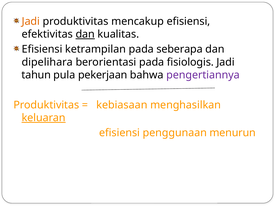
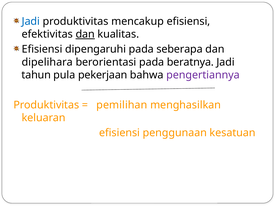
Jadi at (31, 21) colour: orange -> blue
ketrampilan: ketrampilan -> dipengaruhi
fisiologis: fisiologis -> beratnya
kebiasaan: kebiasaan -> pemilihan
keluaran underline: present -> none
menurun: menurun -> kesatuan
